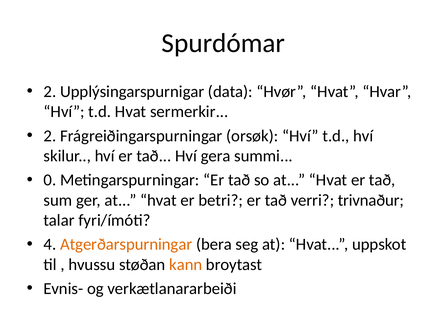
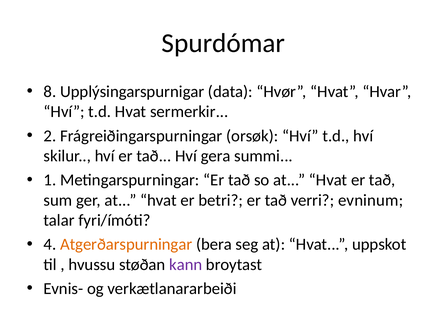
2 at (50, 92): 2 -> 8
0: 0 -> 1
trivnaður: trivnaður -> evninum
kann colour: orange -> purple
